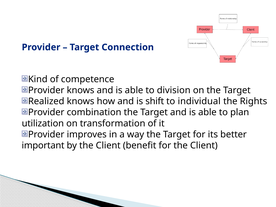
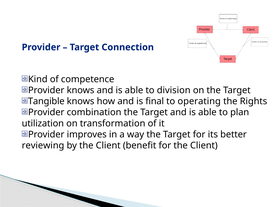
Realized: Realized -> Tangible
shift: shift -> final
individual: individual -> operating
important: important -> reviewing
